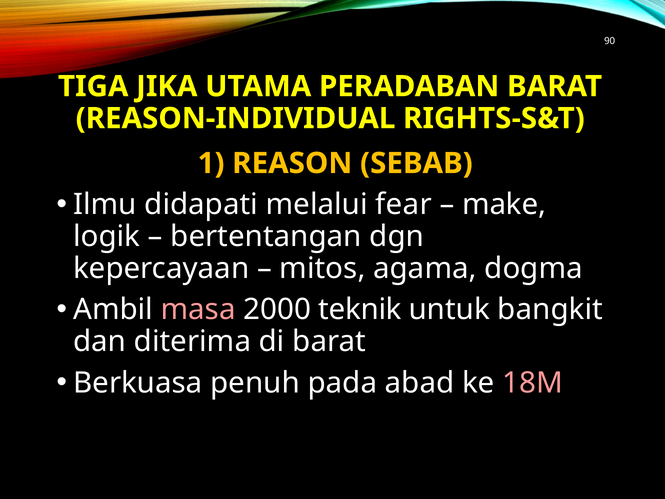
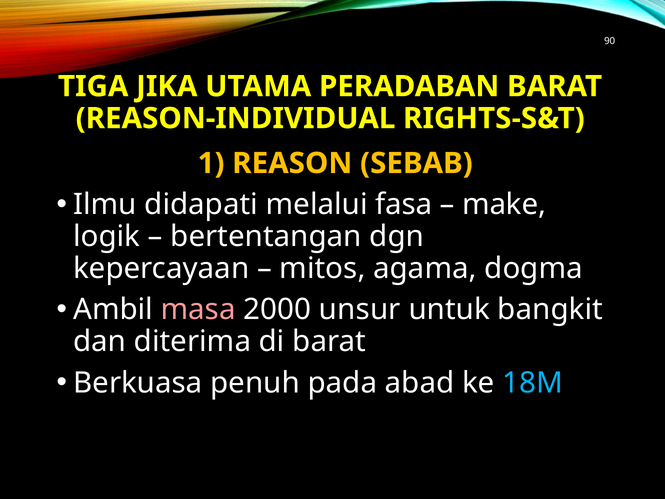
fear: fear -> fasa
teknik: teknik -> unsur
18M colour: pink -> light blue
